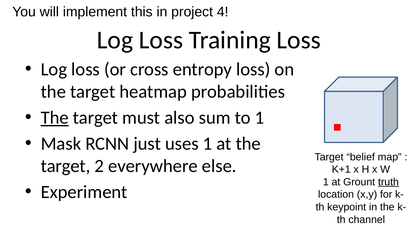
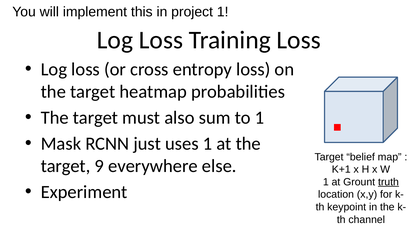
project 4: 4 -> 1
The at (55, 118) underline: present -> none
2: 2 -> 9
